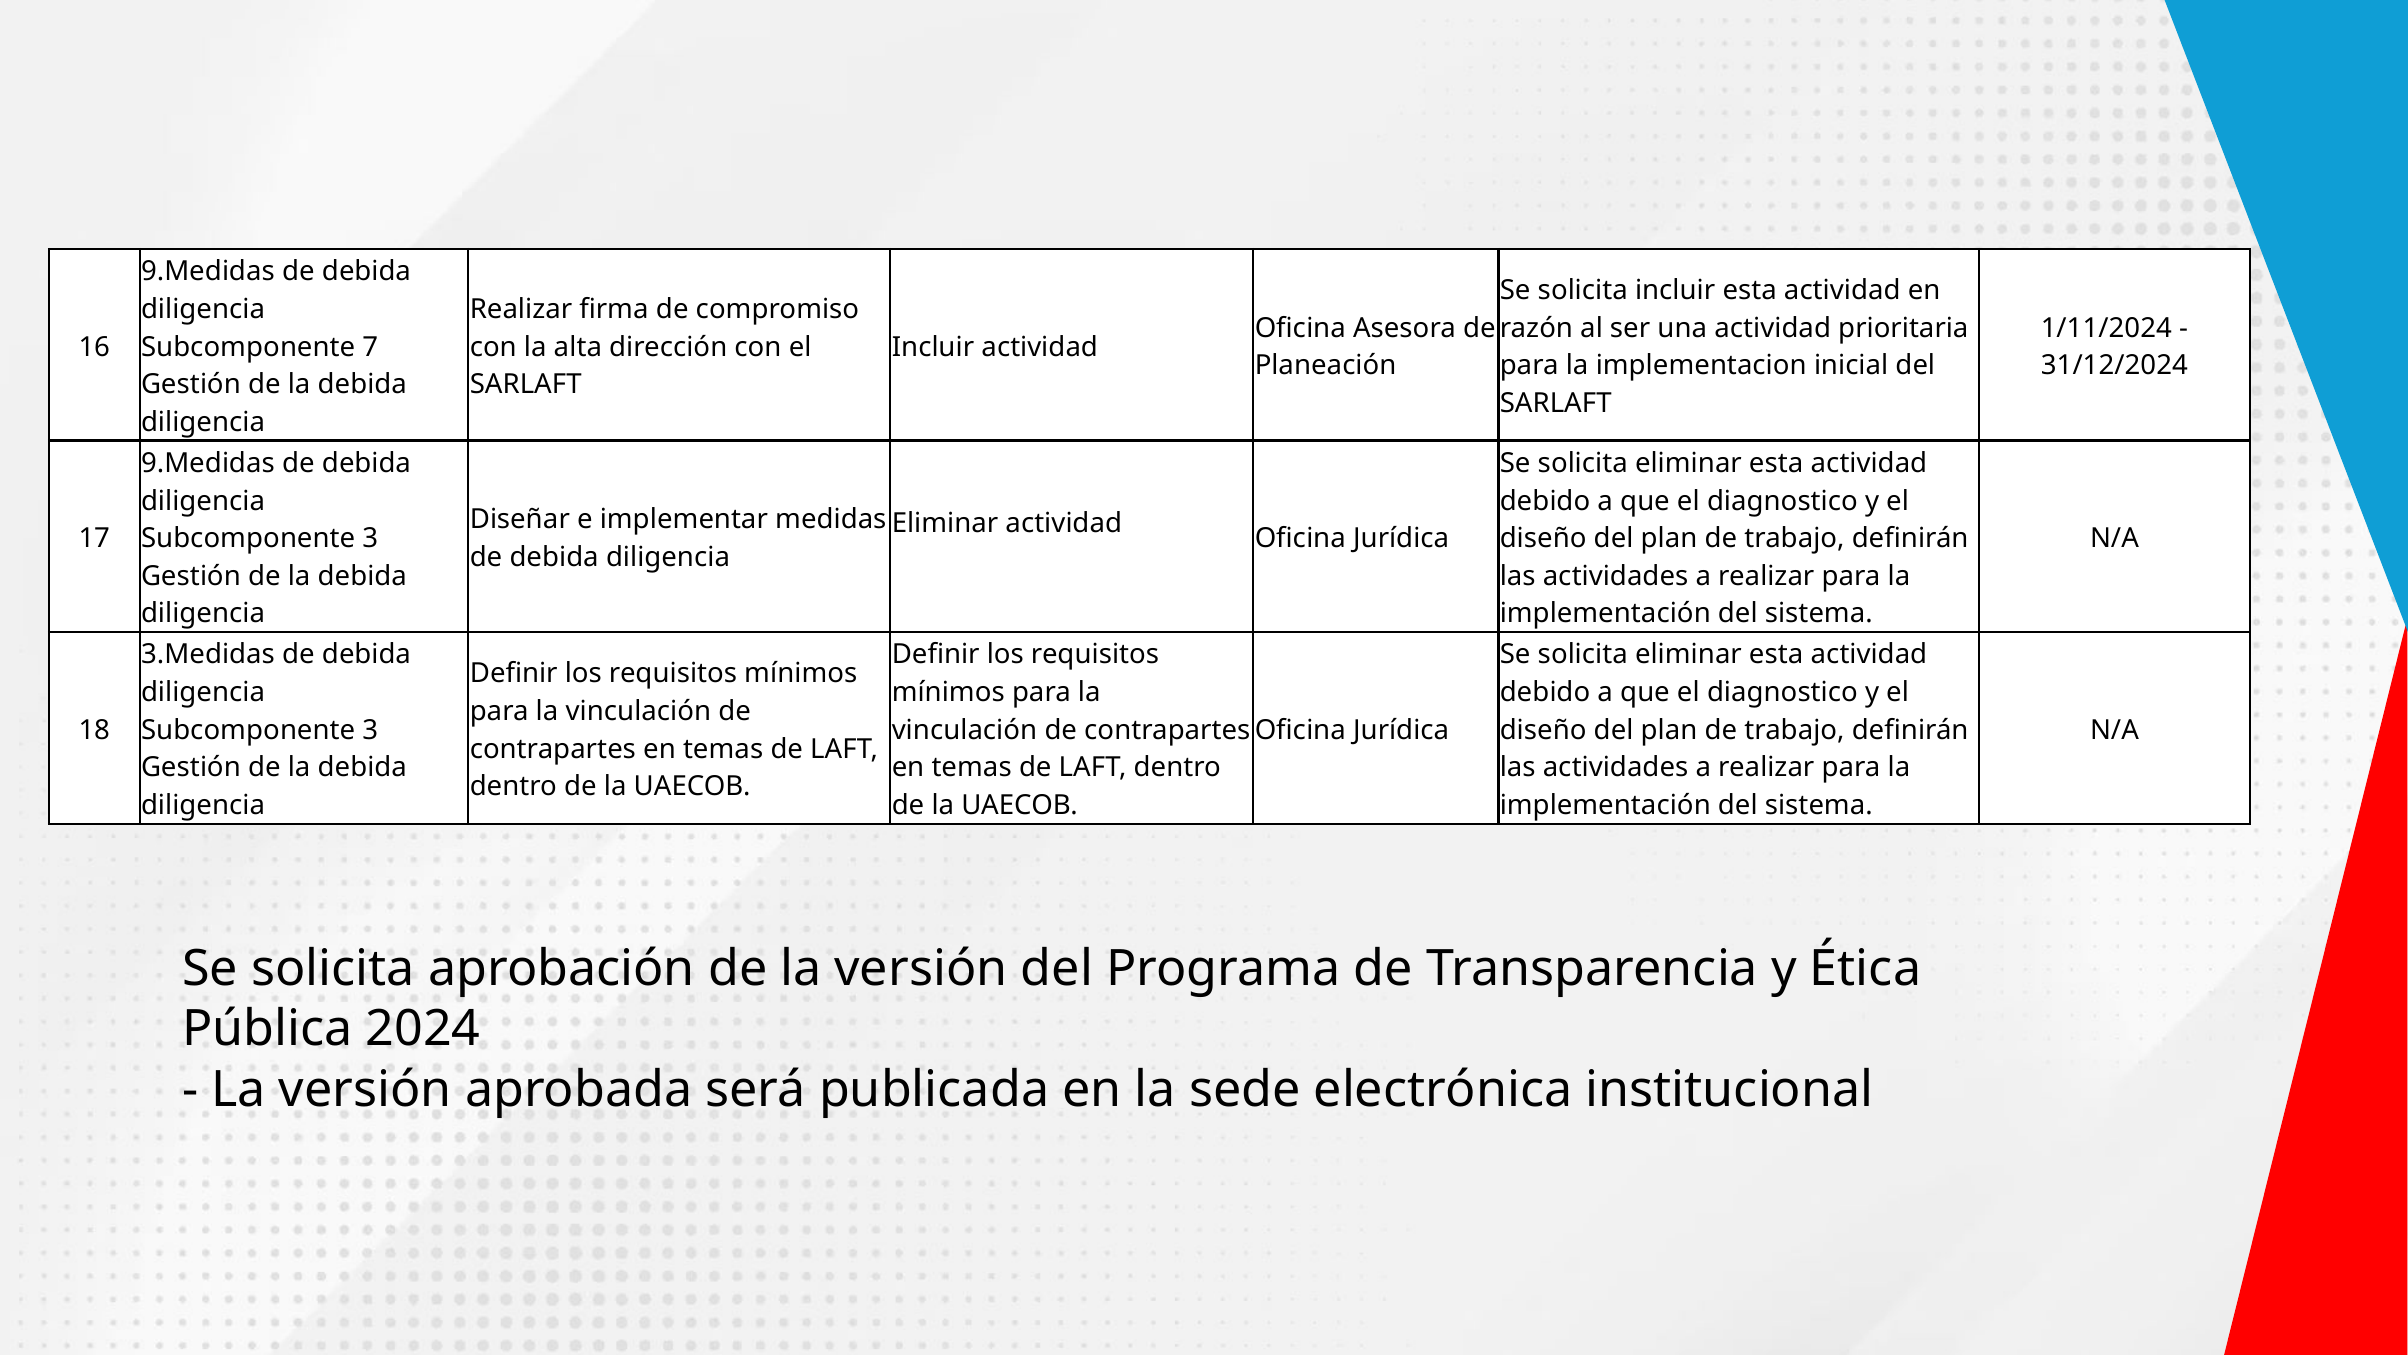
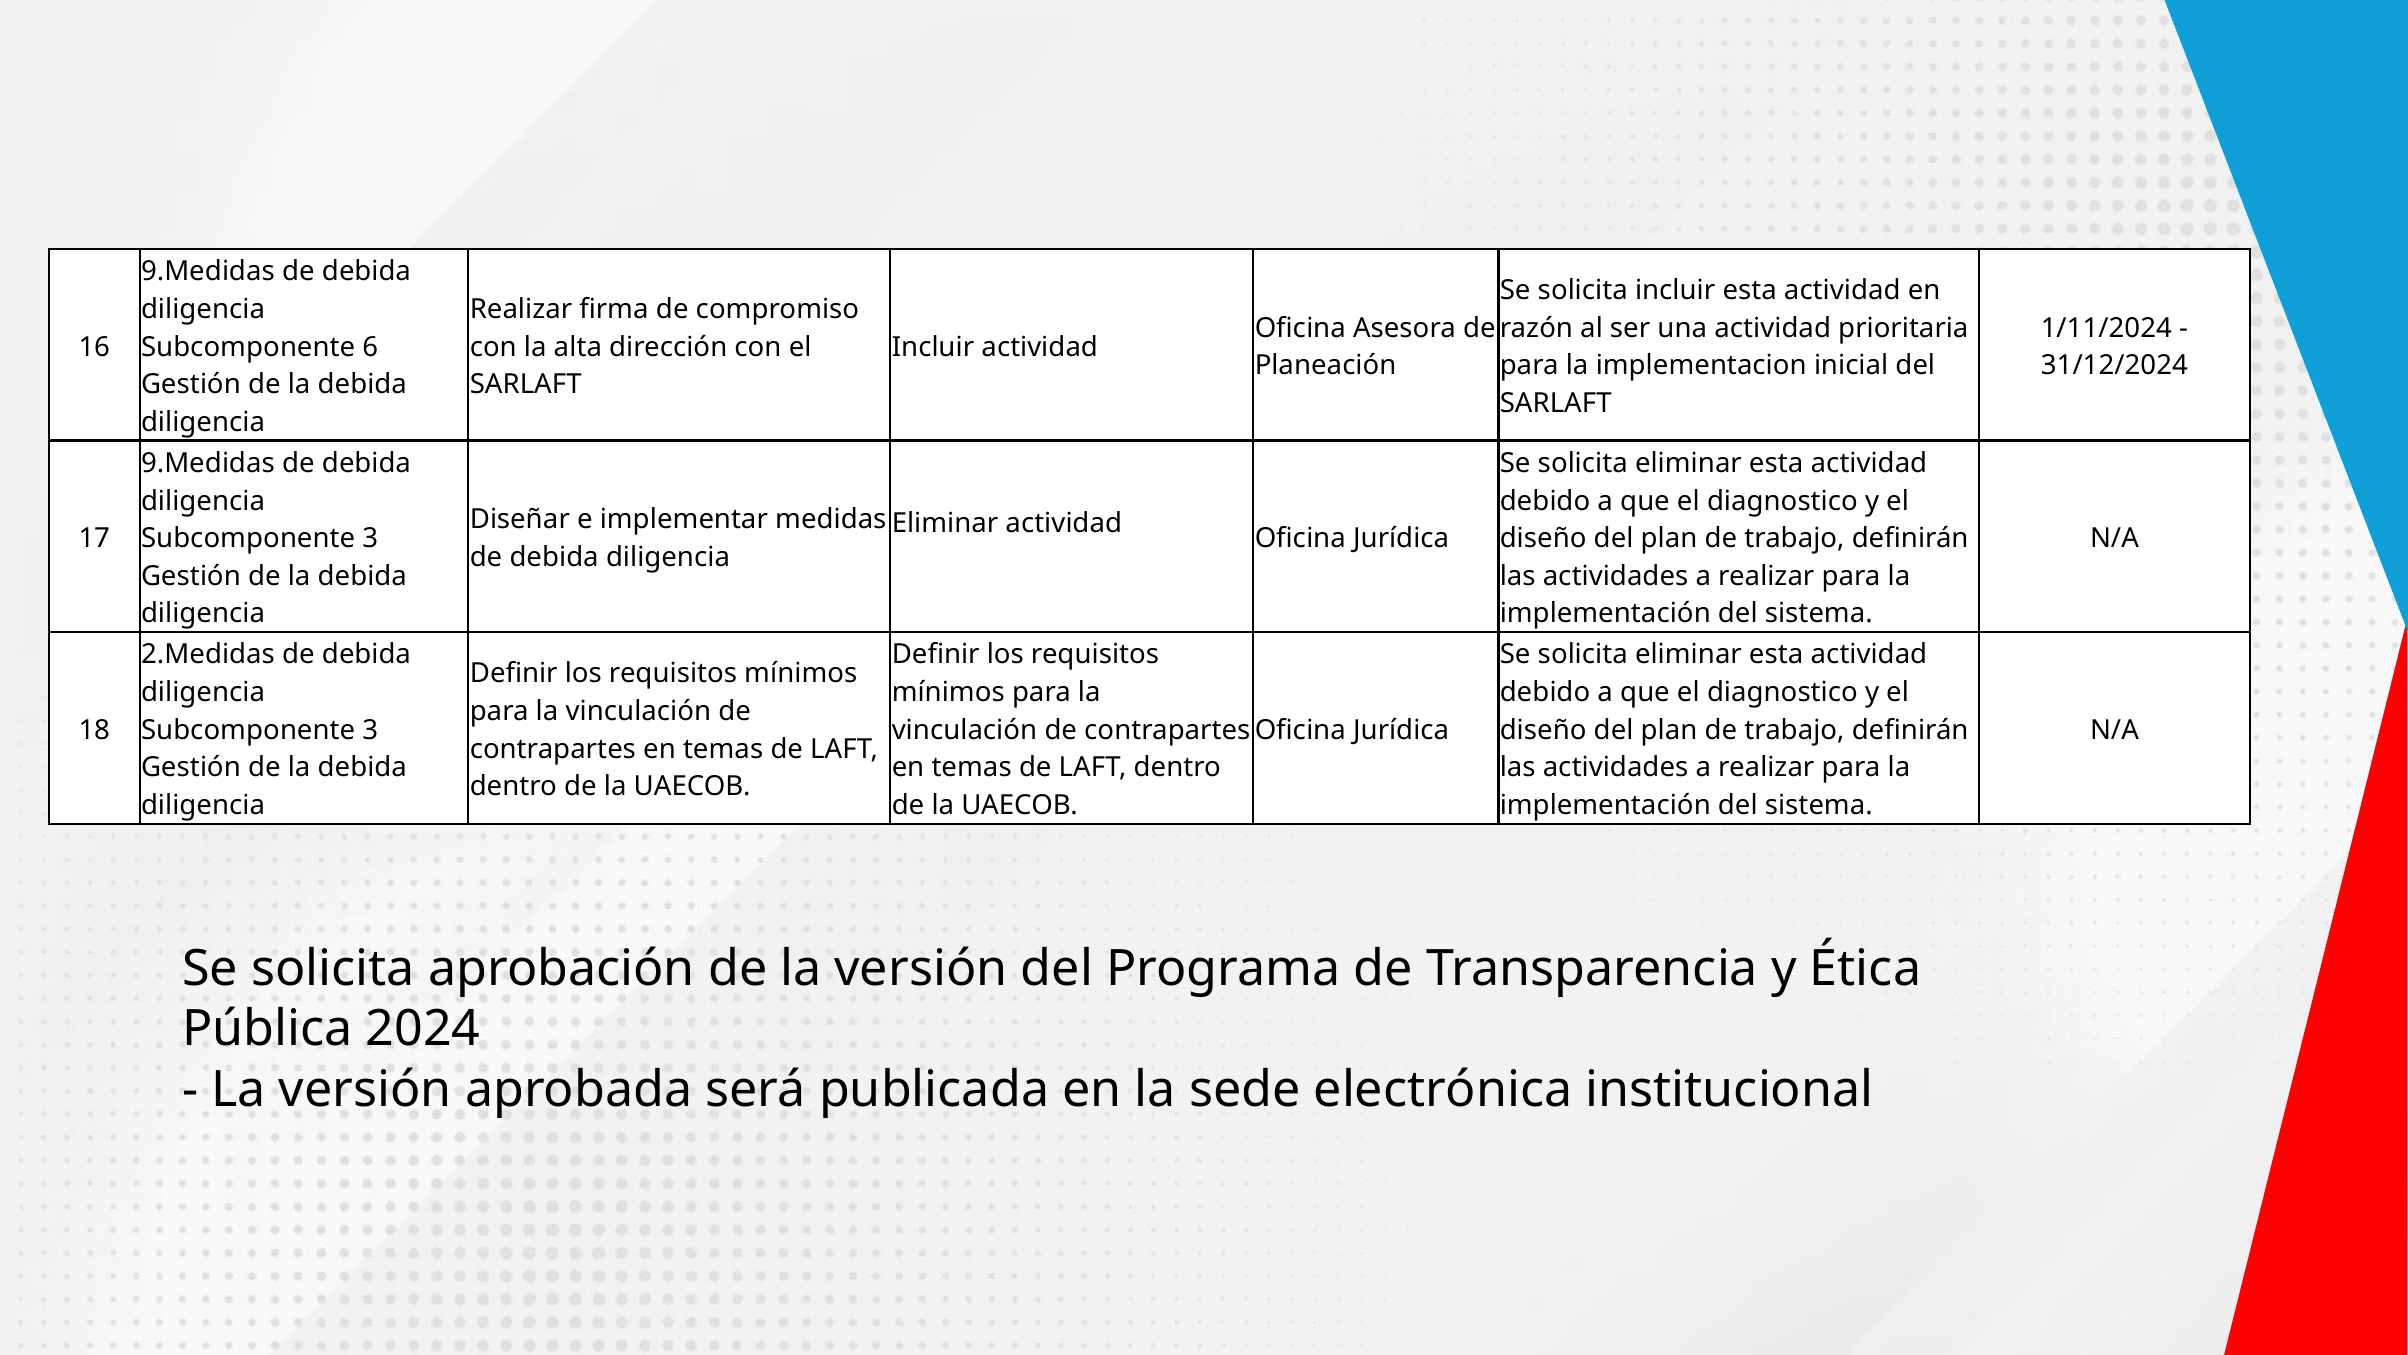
7: 7 -> 6
3.Medidas: 3.Medidas -> 2.Medidas
